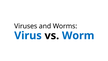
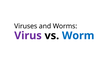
Virus colour: blue -> purple
